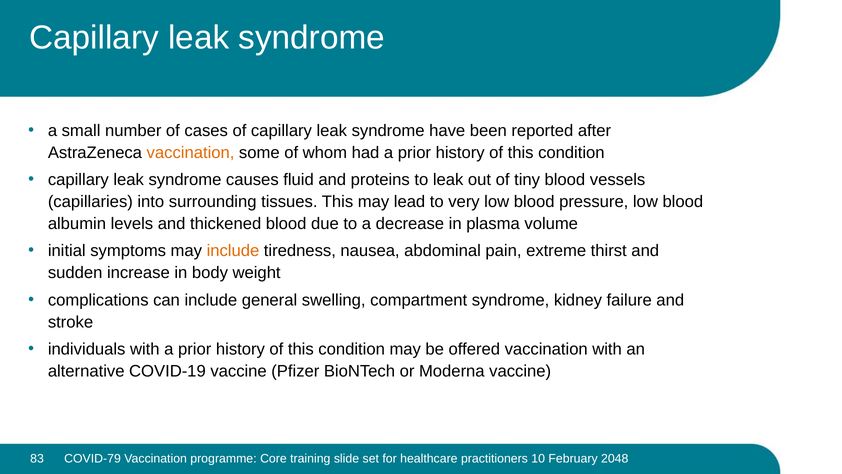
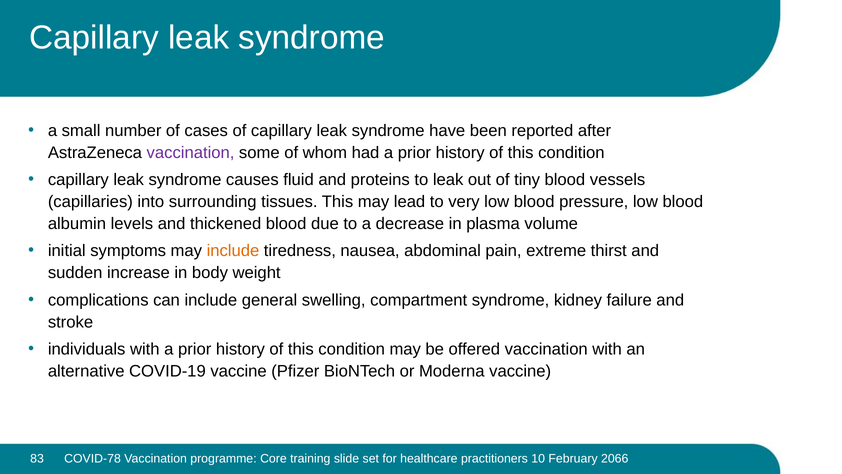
vaccination at (191, 152) colour: orange -> purple
COVID-79: COVID-79 -> COVID-78
2048: 2048 -> 2066
